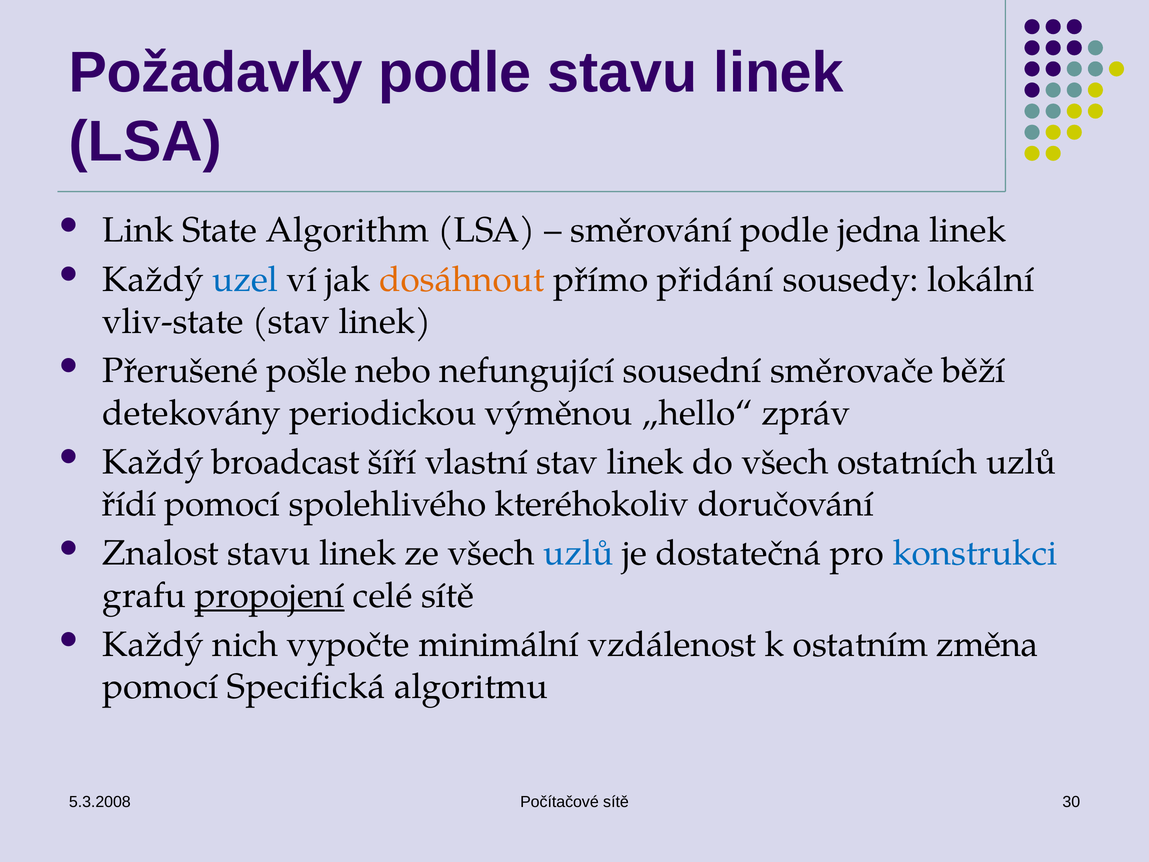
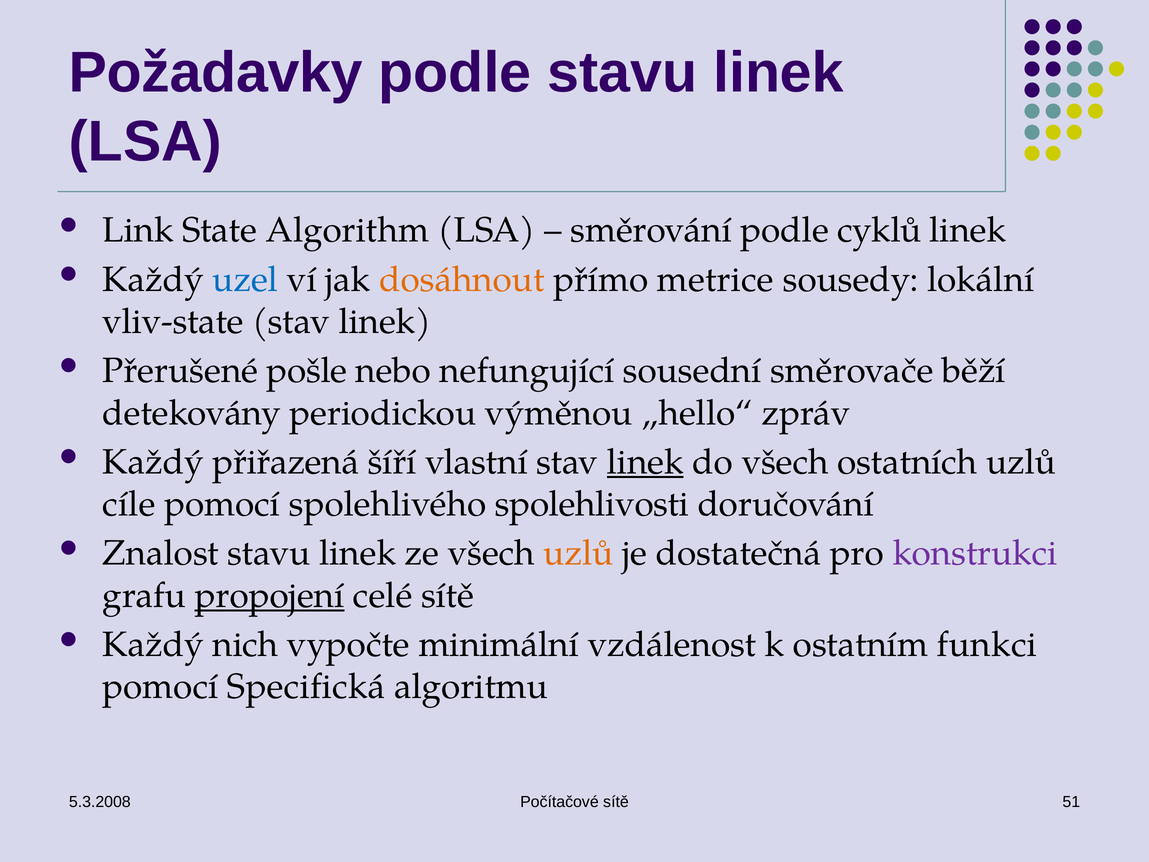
jedna: jedna -> cyklů
přidání: přidání -> metrice
broadcast: broadcast -> přiřazená
linek at (645, 462) underline: none -> present
řídí: řídí -> cíle
kteréhokoliv: kteréhokoliv -> spolehlivosti
uzlů at (578, 553) colour: blue -> orange
konstrukci colour: blue -> purple
změna: změna -> funkci
30: 30 -> 51
